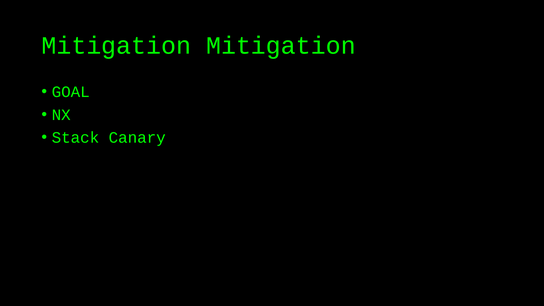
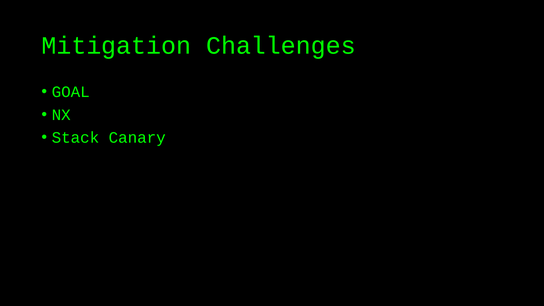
Mitigation Mitigation: Mitigation -> Challenges
